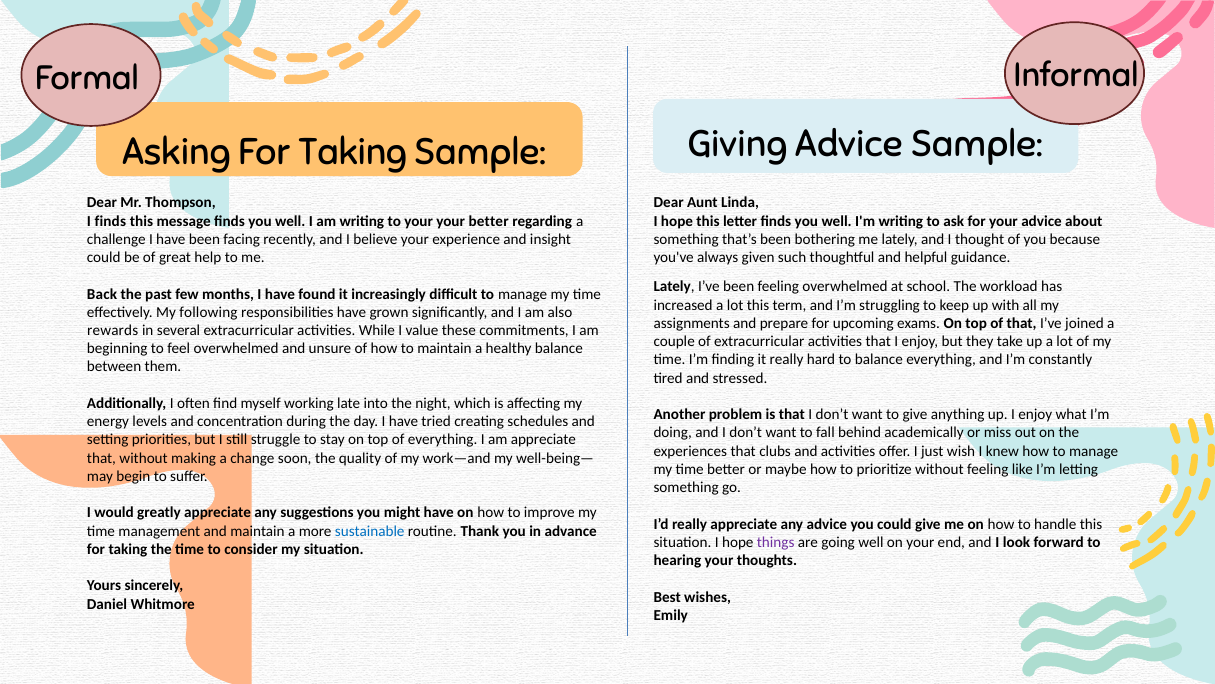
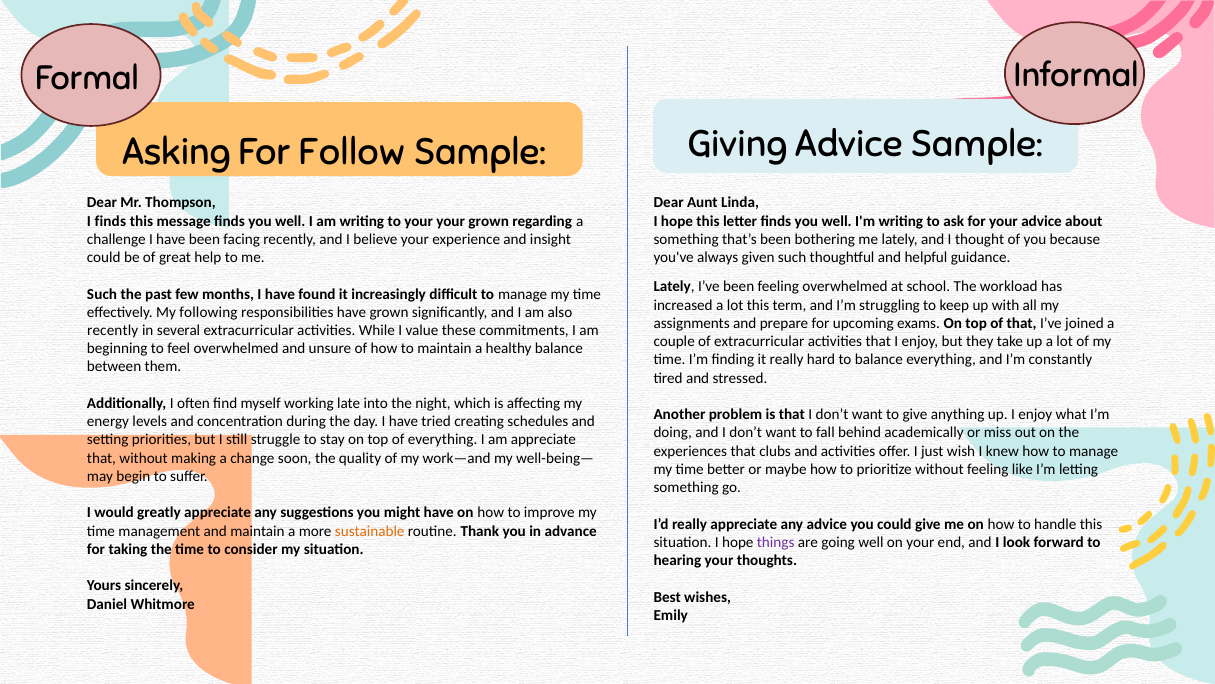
Asking For Taking: Taking -> Follow
your better: better -> grown
Back at (102, 294): Back -> Such
rewards at (113, 330): rewards -> recently
sustainable colour: blue -> orange
